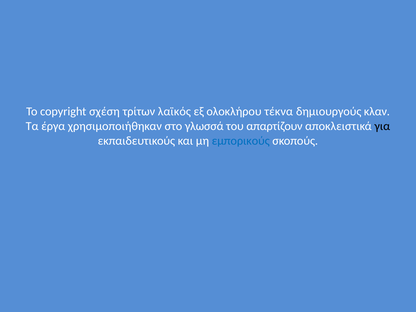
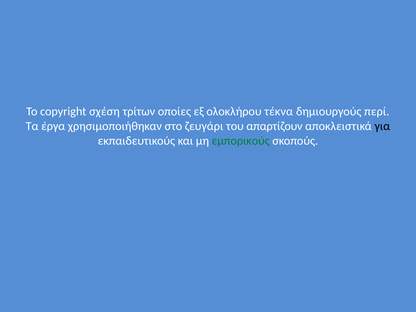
λαϊκός: λαϊκός -> οποίες
κλαν: κλαν -> περί
γλωσσά: γλωσσά -> ζευγάρι
εμπορικούς colour: blue -> green
